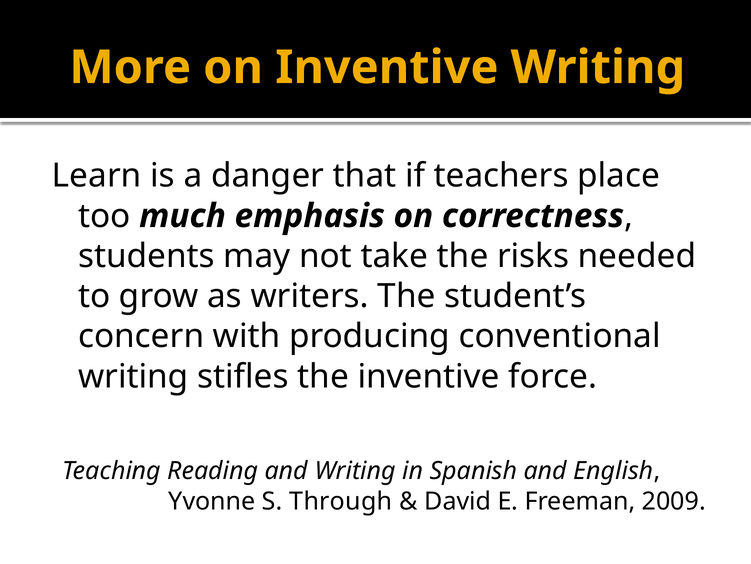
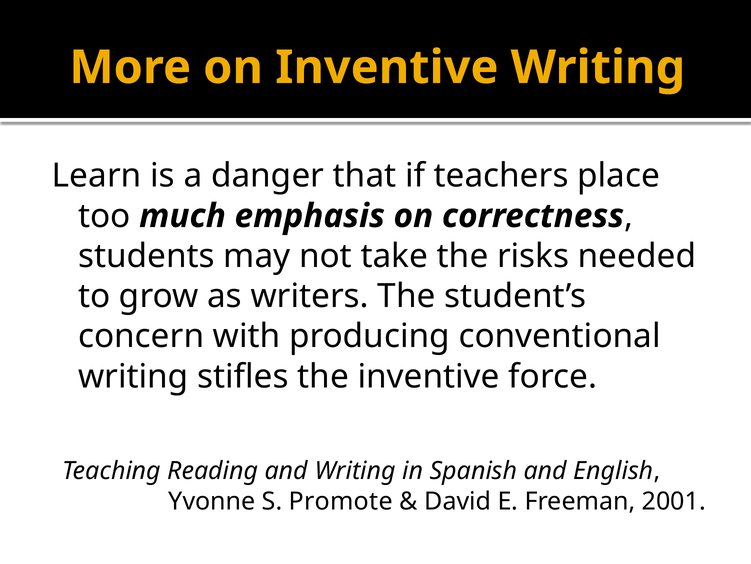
Through: Through -> Promote
2009: 2009 -> 2001
